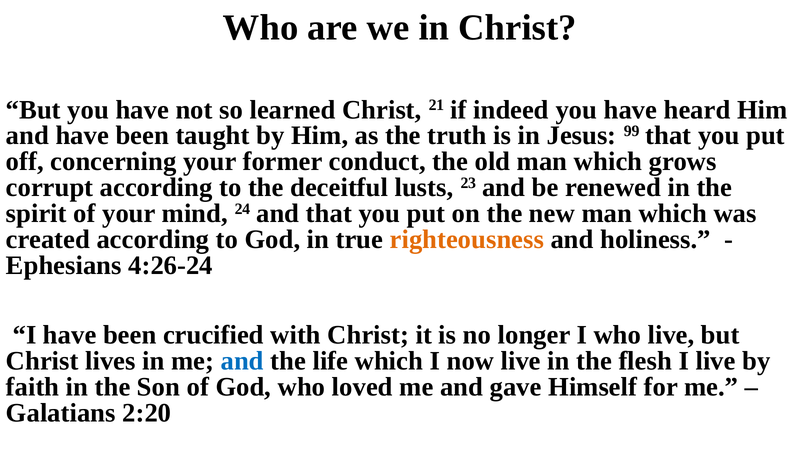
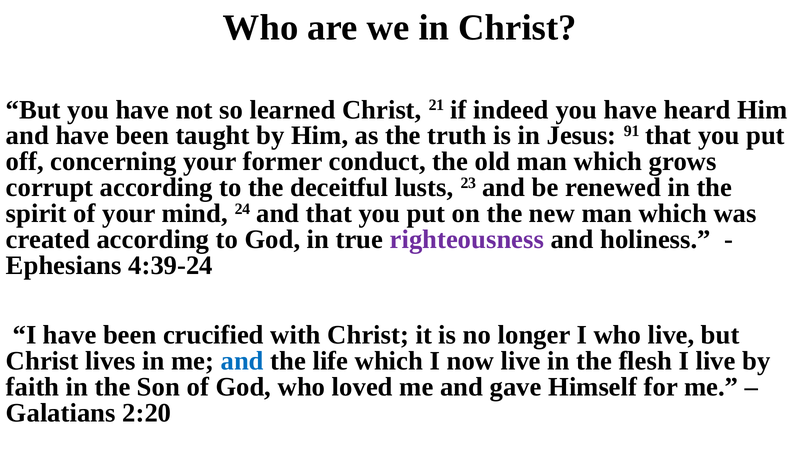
99: 99 -> 91
righteousness colour: orange -> purple
4:26-24: 4:26-24 -> 4:39-24
